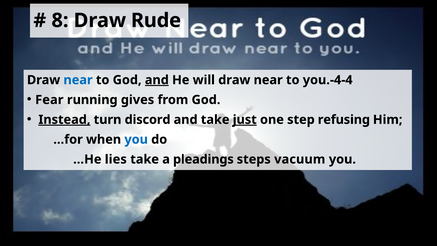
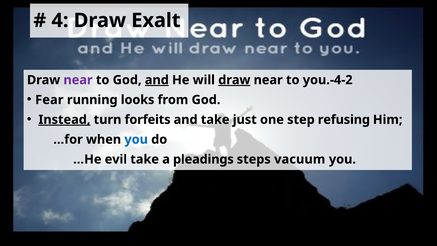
8: 8 -> 4
Rude: Rude -> Exalt
near at (78, 80) colour: blue -> purple
draw at (234, 80) underline: none -> present
you.-4-4: you.-4-4 -> you.-4-2
gives: gives -> looks
discord: discord -> forfeits
just underline: present -> none
lies: lies -> evil
